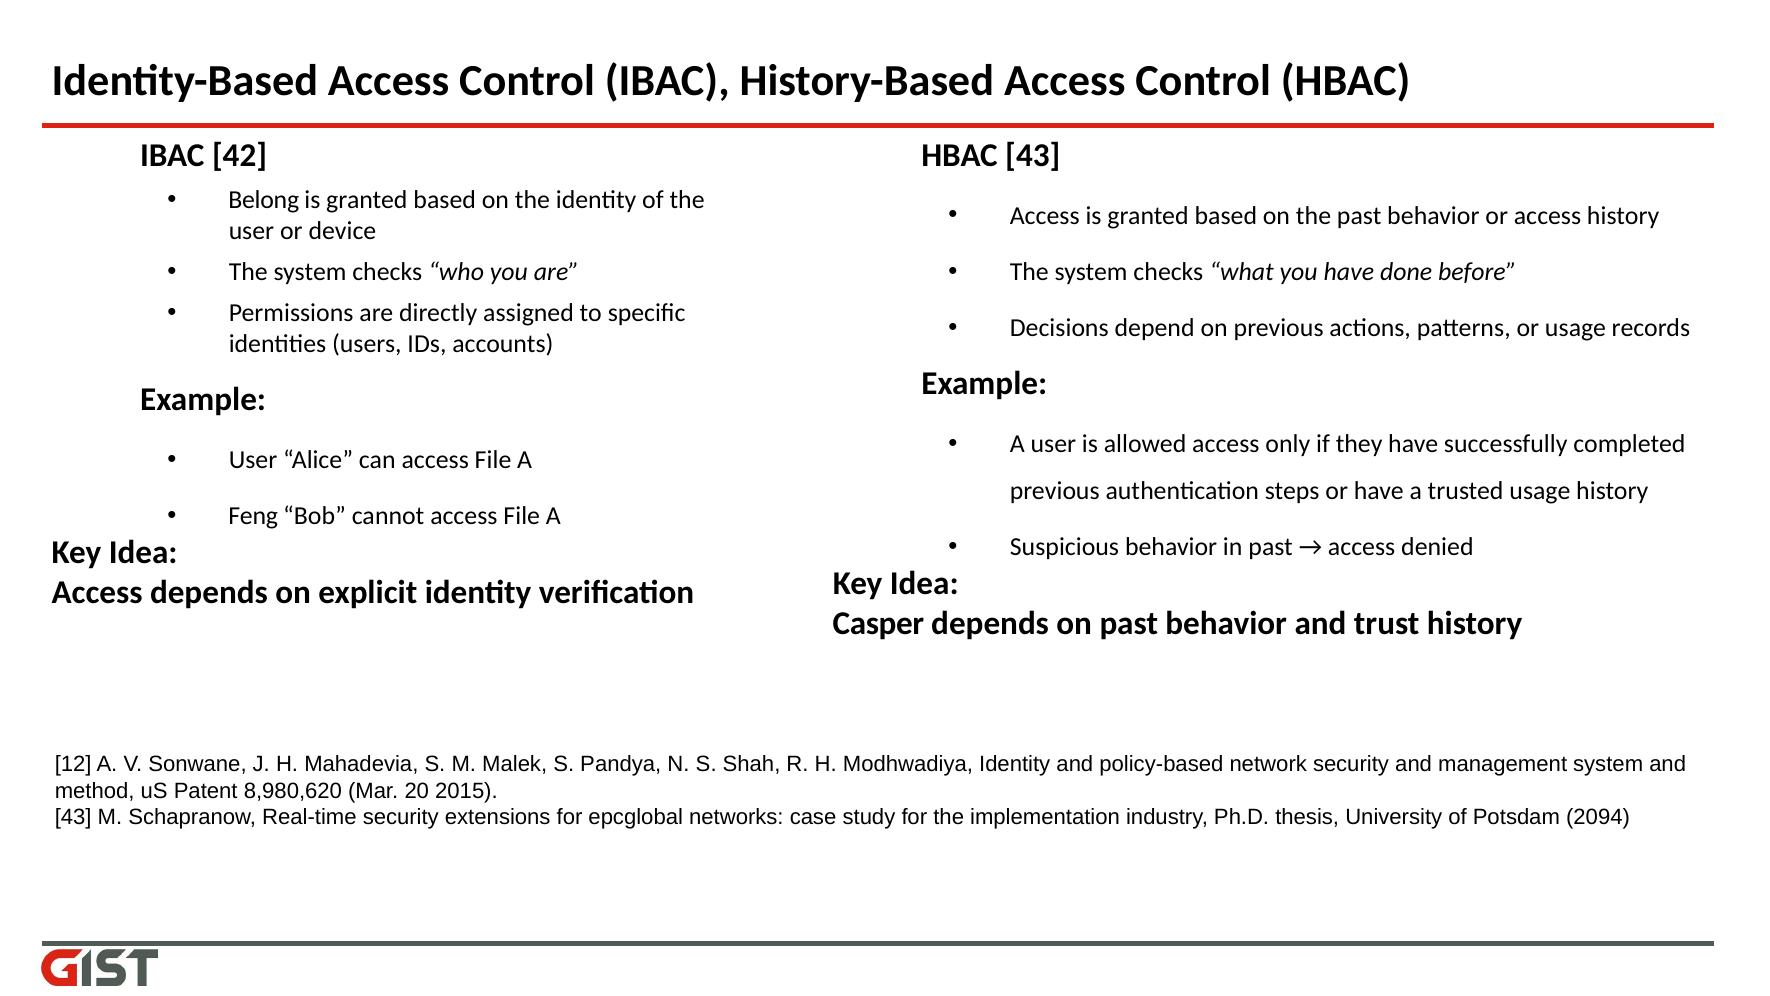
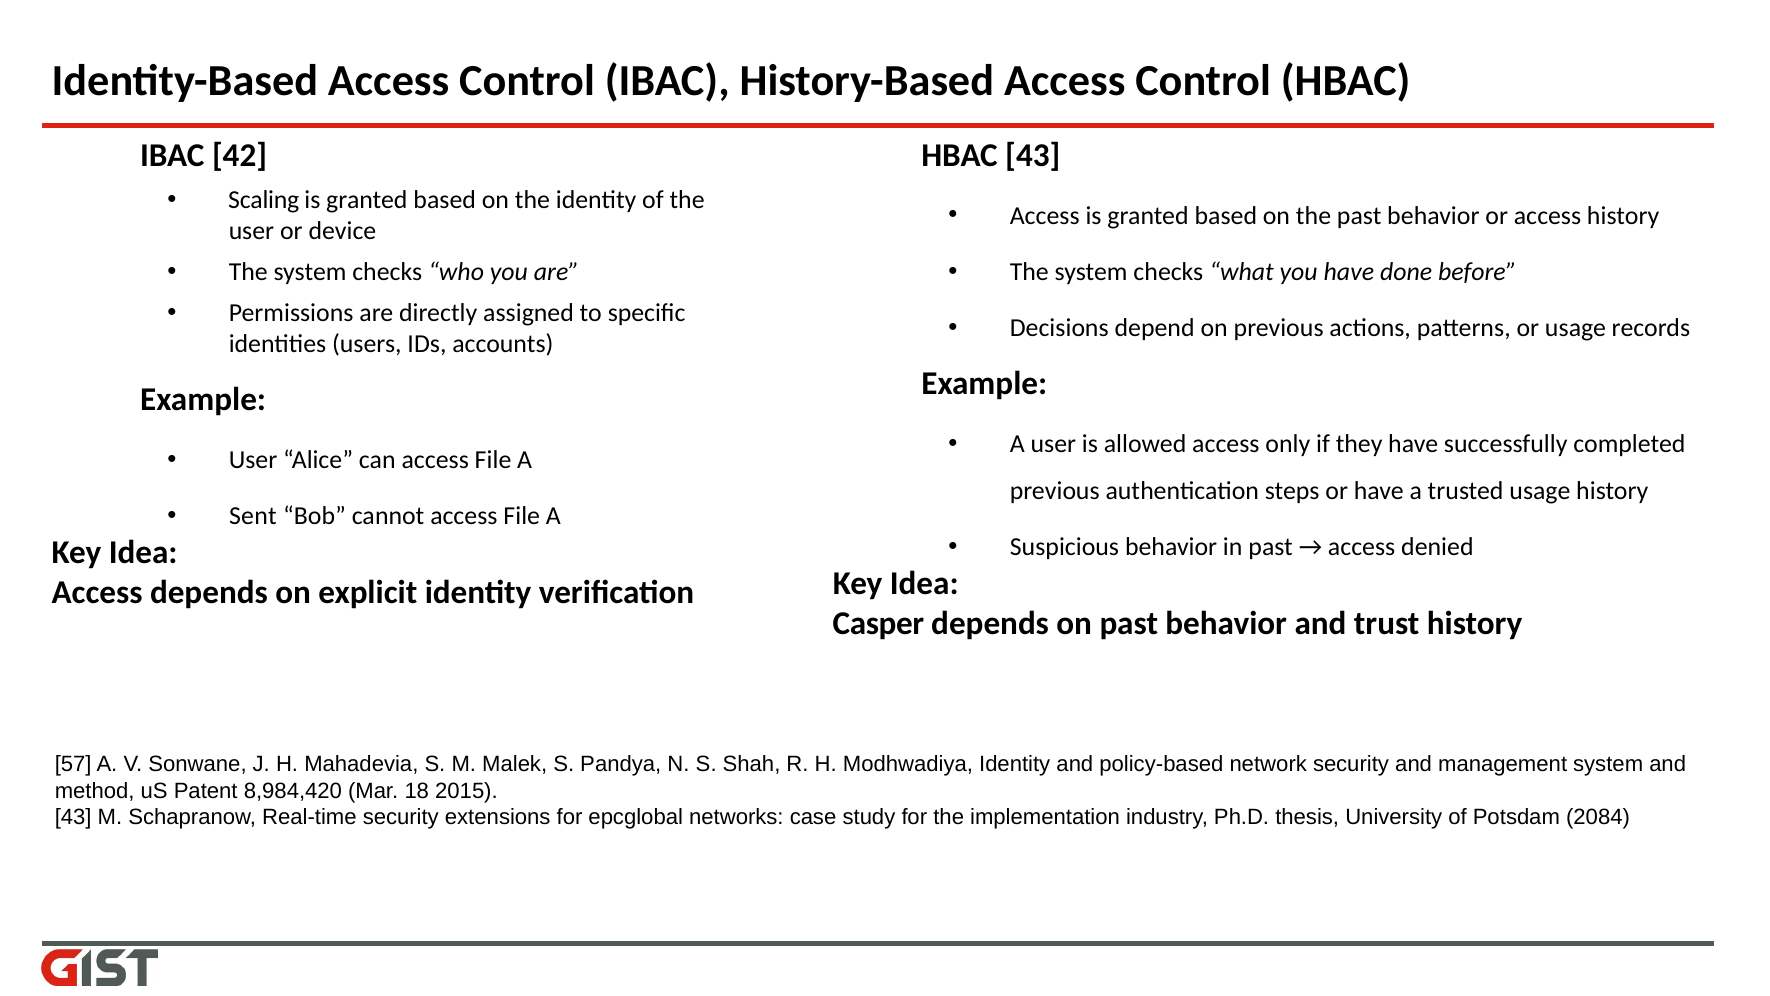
Belong: Belong -> Scaling
Feng: Feng -> Sent
12: 12 -> 57
8,980,620: 8,980,620 -> 8,984,420
20: 20 -> 18
2094: 2094 -> 2084
